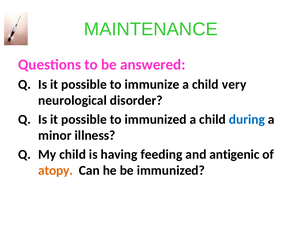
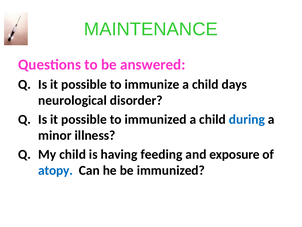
very: very -> days
antigenic: antigenic -> exposure
atopy colour: orange -> blue
